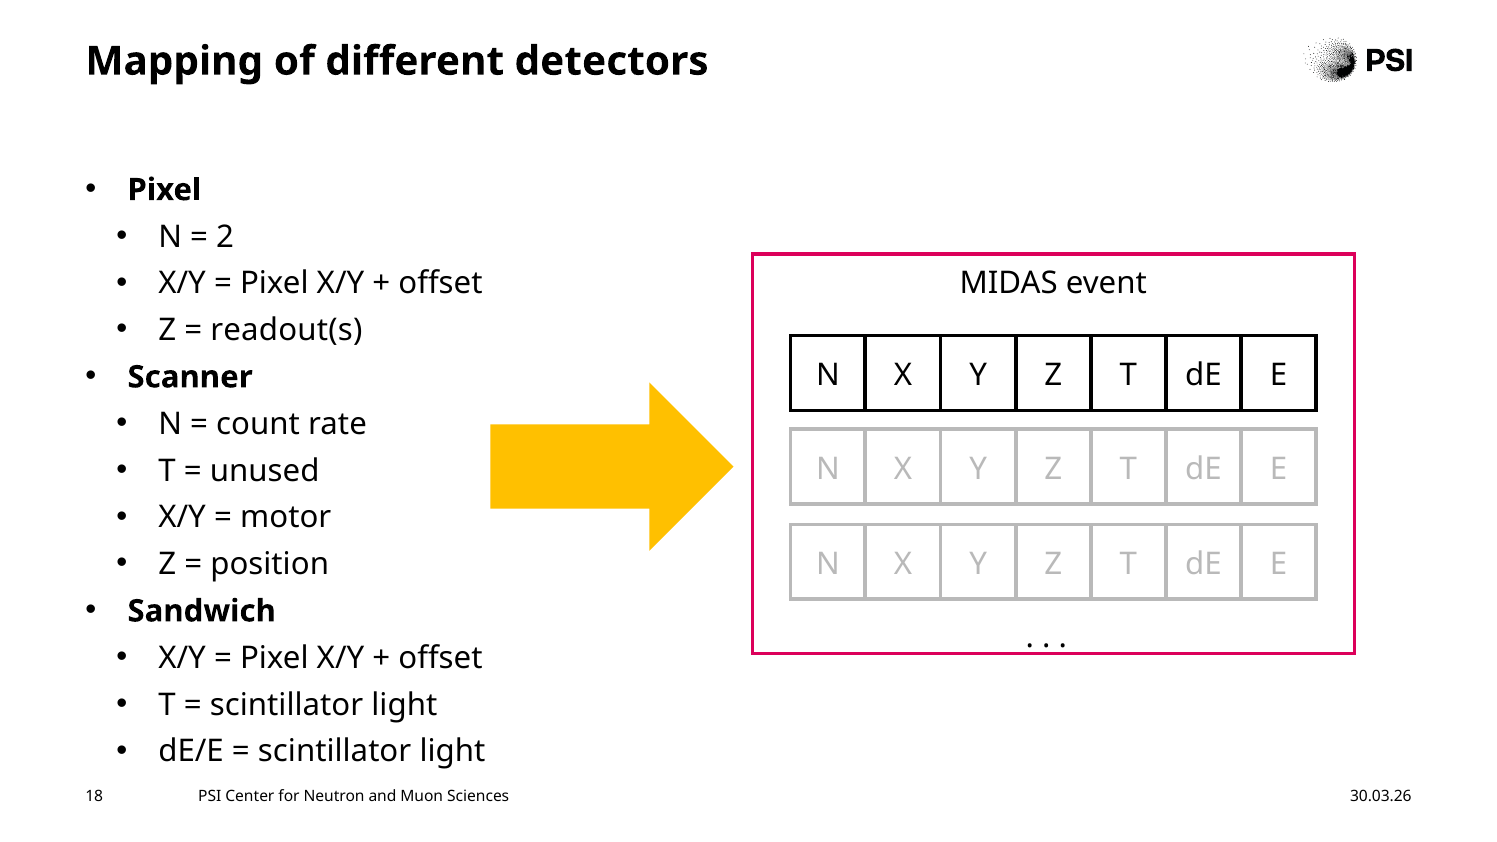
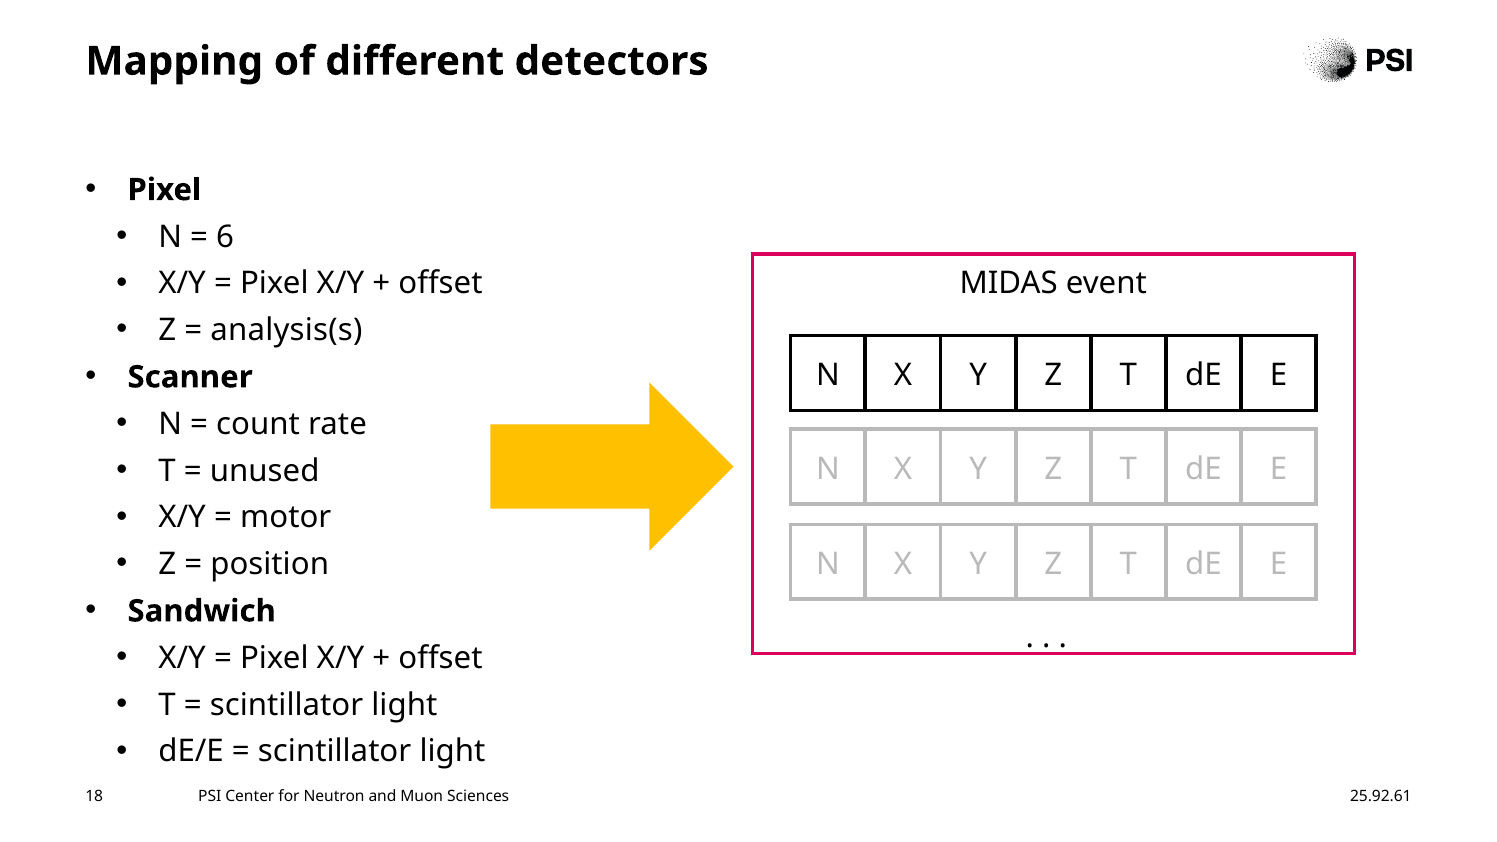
2: 2 -> 6
readout(s: readout(s -> analysis(s
30.03.26: 30.03.26 -> 25.92.61
